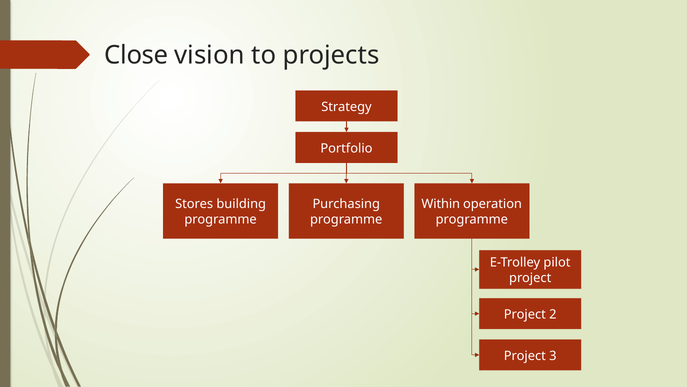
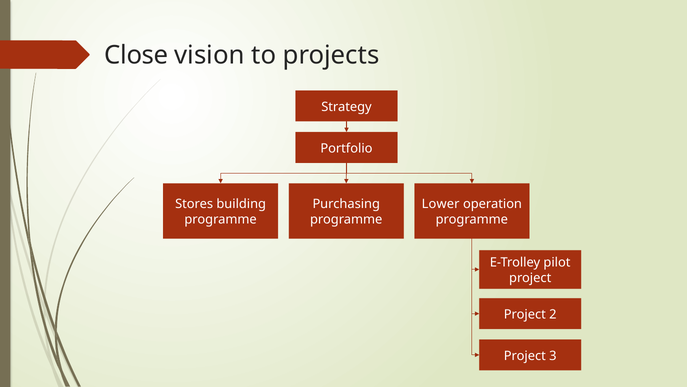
Within: Within -> Lower
